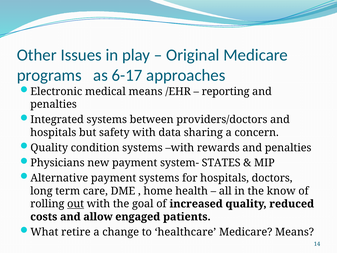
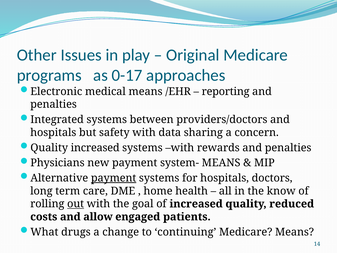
6-17: 6-17 -> 0-17
Quality condition: condition -> increased
system- STATES: STATES -> MEANS
payment at (114, 178) underline: none -> present
retire: retire -> drugs
healthcare: healthcare -> continuing
